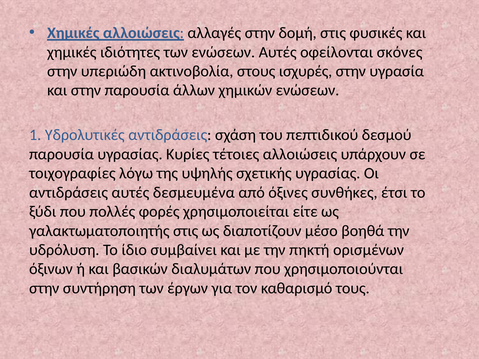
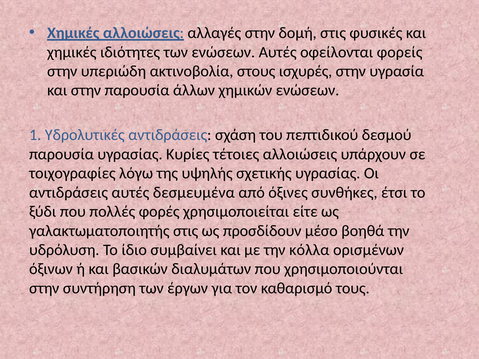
σκόνες: σκόνες -> φορείς
διαποτίζουν: διαποτίζουν -> προσδίδουν
πηκτή: πηκτή -> κόλλα
